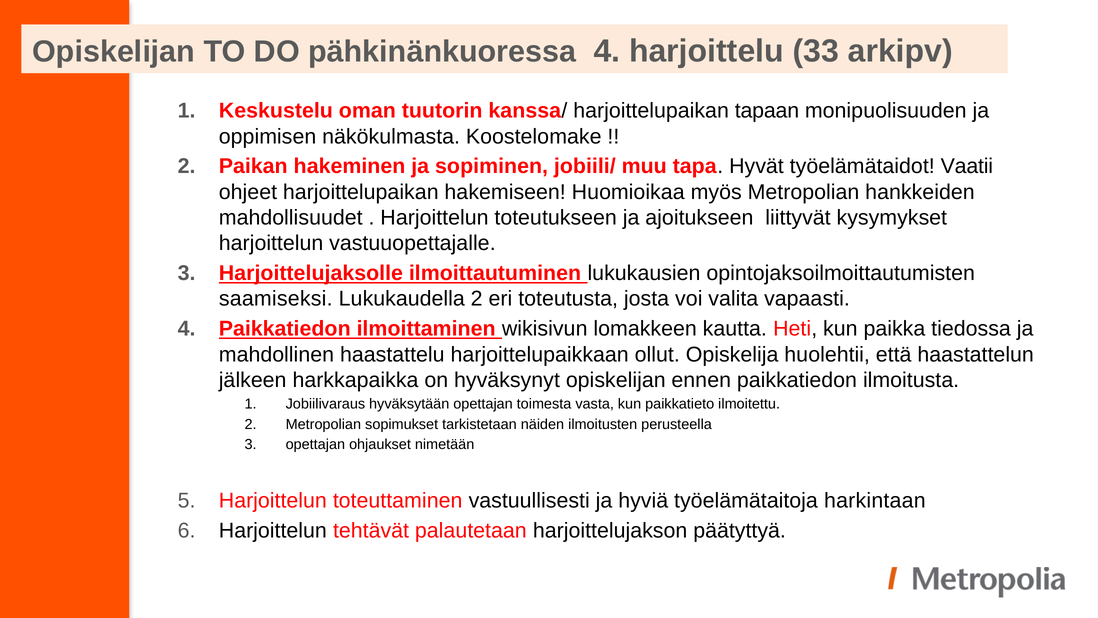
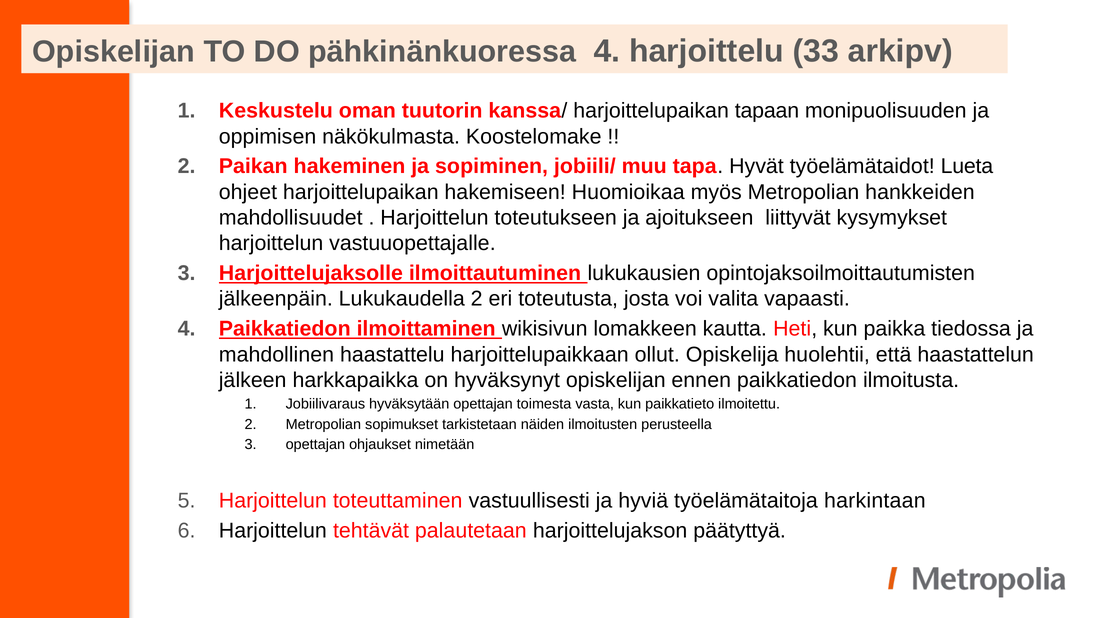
Vaatii: Vaatii -> Lueta
saamiseksi: saamiseksi -> jälkeenpäin
